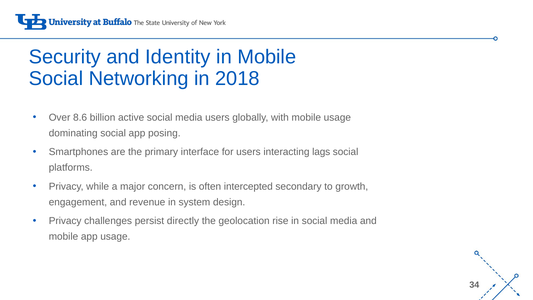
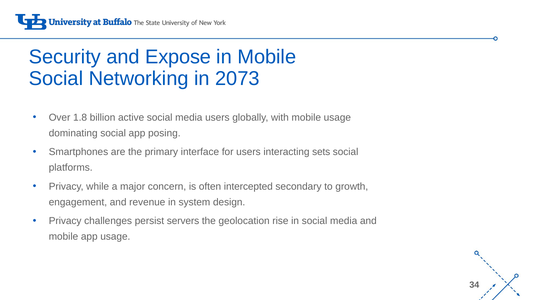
Identity: Identity -> Expose
2018: 2018 -> 2073
8.6: 8.6 -> 1.8
lags: lags -> sets
directly: directly -> servers
